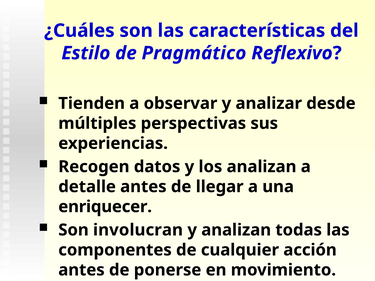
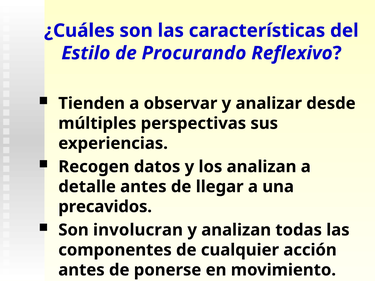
Pragmático: Pragmático -> Procurando
enriquecer: enriquecer -> precavidos
